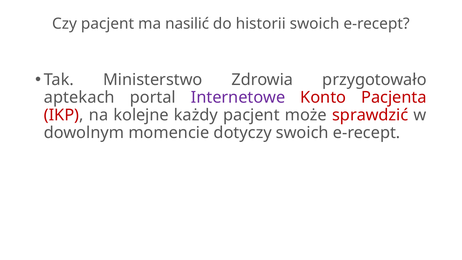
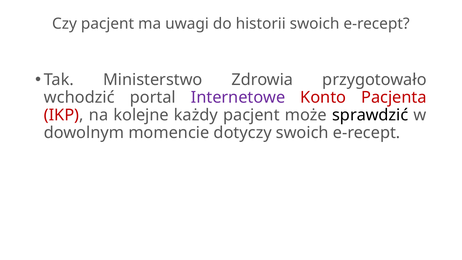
nasilić: nasilić -> uwagi
aptekach: aptekach -> wchodzić
sprawdzić colour: red -> black
